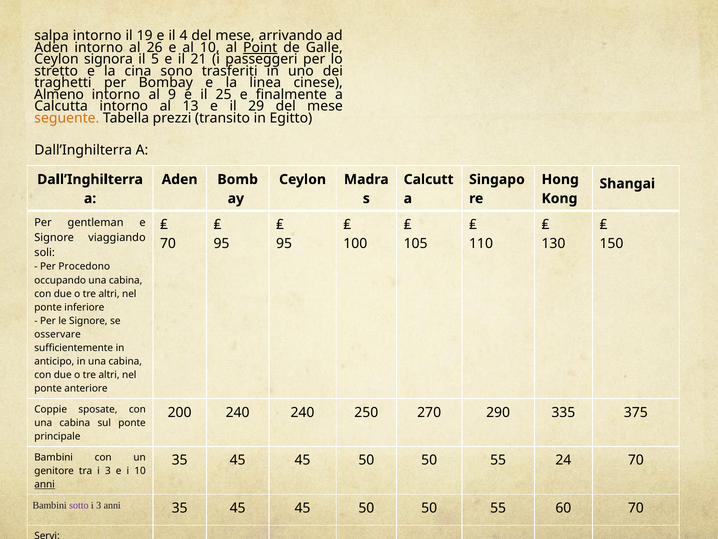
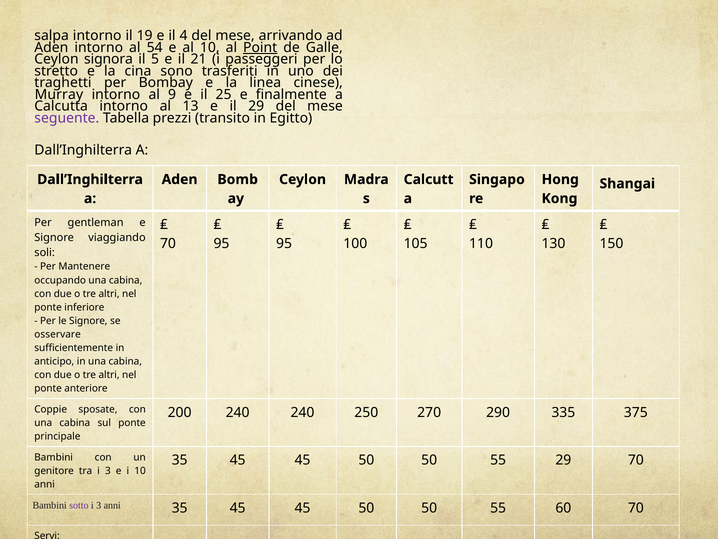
26: 26 -> 54
Almeno: Almeno -> Murray
seguente colour: orange -> purple
Procedono: Procedono -> Mantenere
55 24: 24 -> 29
anni at (45, 484) underline: present -> none
